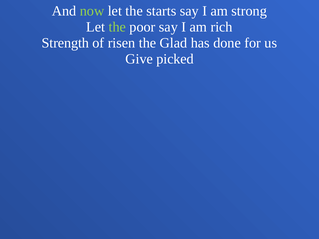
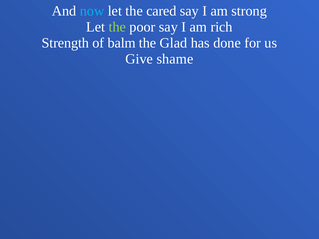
now colour: light green -> light blue
starts: starts -> cared
risen: risen -> balm
picked: picked -> shame
